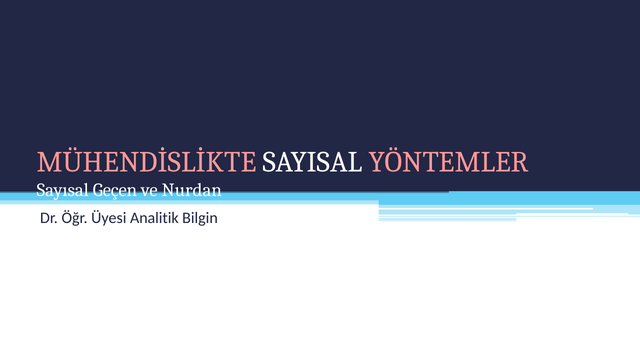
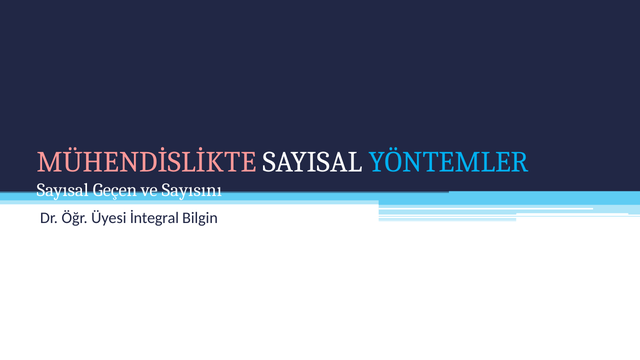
YÖNTEMLER colour: pink -> light blue
Nurdan: Nurdan -> Sayısını
Analitik: Analitik -> İntegral
